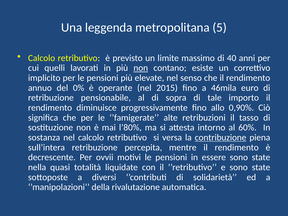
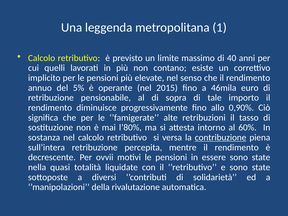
5: 5 -> 1
non at (141, 68) underline: present -> none
0%: 0% -> 5%
